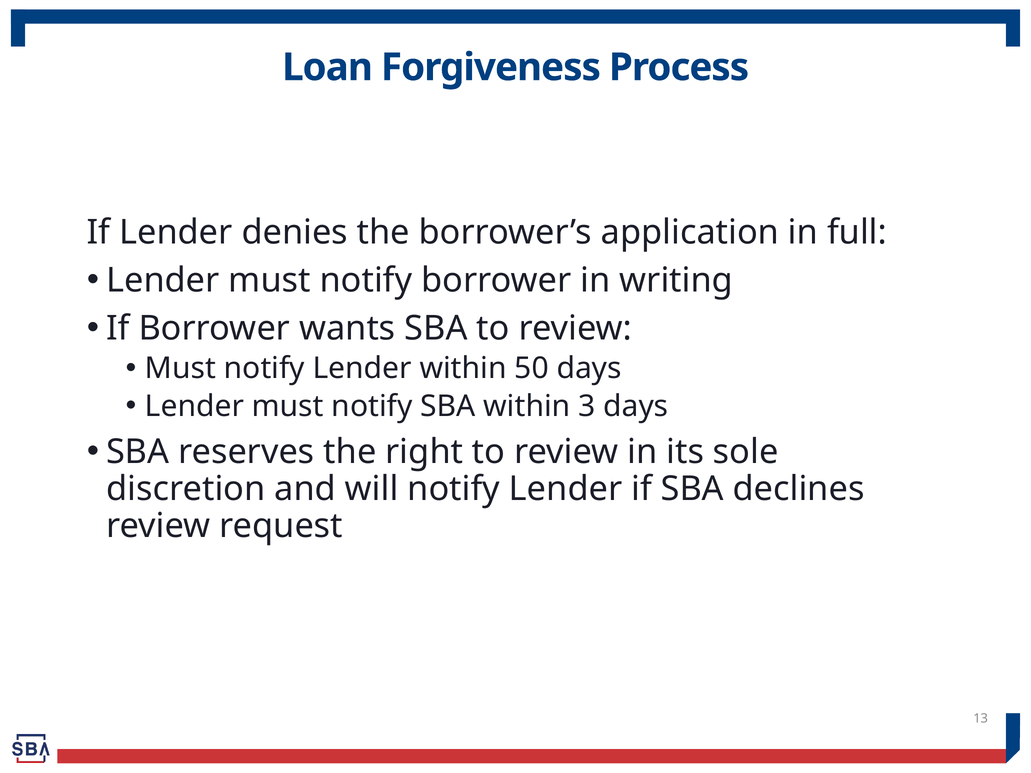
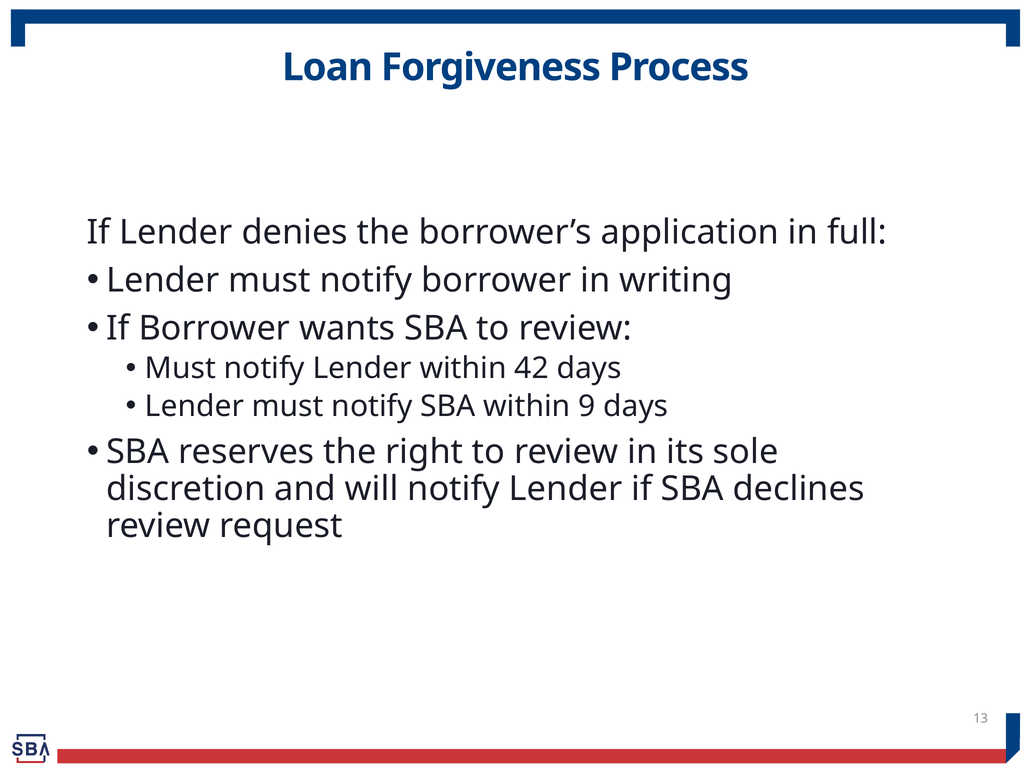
50: 50 -> 42
3: 3 -> 9
